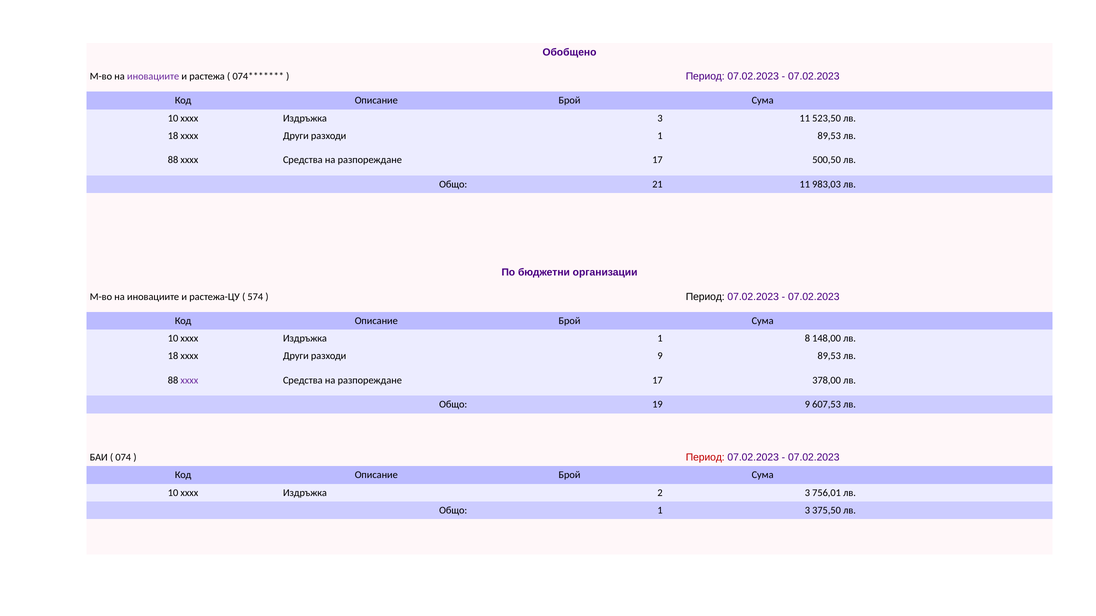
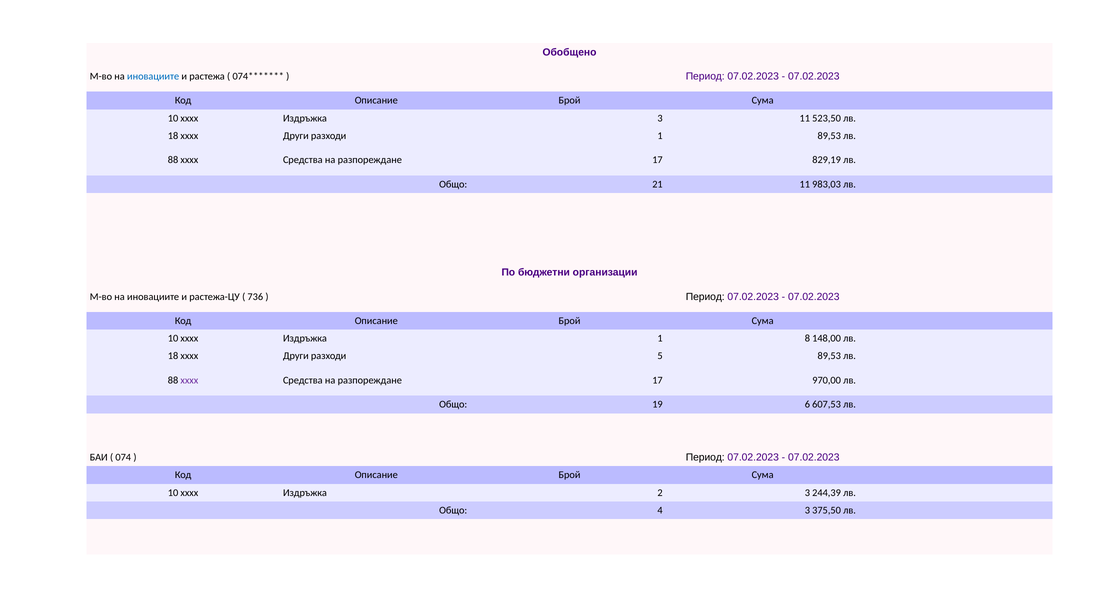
иновациите at (153, 76) colour: purple -> blue
500,50: 500,50 -> 829,19
574: 574 -> 736
разходи 9: 9 -> 5
378,00: 378,00 -> 970,00
19 9: 9 -> 6
Период at (705, 458) colour: red -> black
756,01: 756,01 -> 244,39
Общо 1: 1 -> 4
